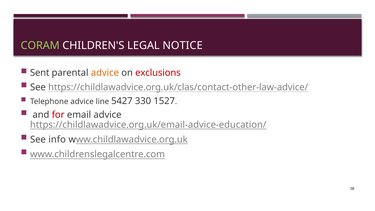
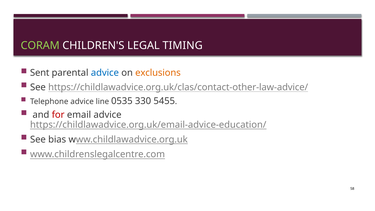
NOTICE: NOTICE -> TIMING
advice at (105, 73) colour: orange -> blue
exclusions colour: red -> orange
5427: 5427 -> 0535
1527: 1527 -> 5455
info: info -> bias
